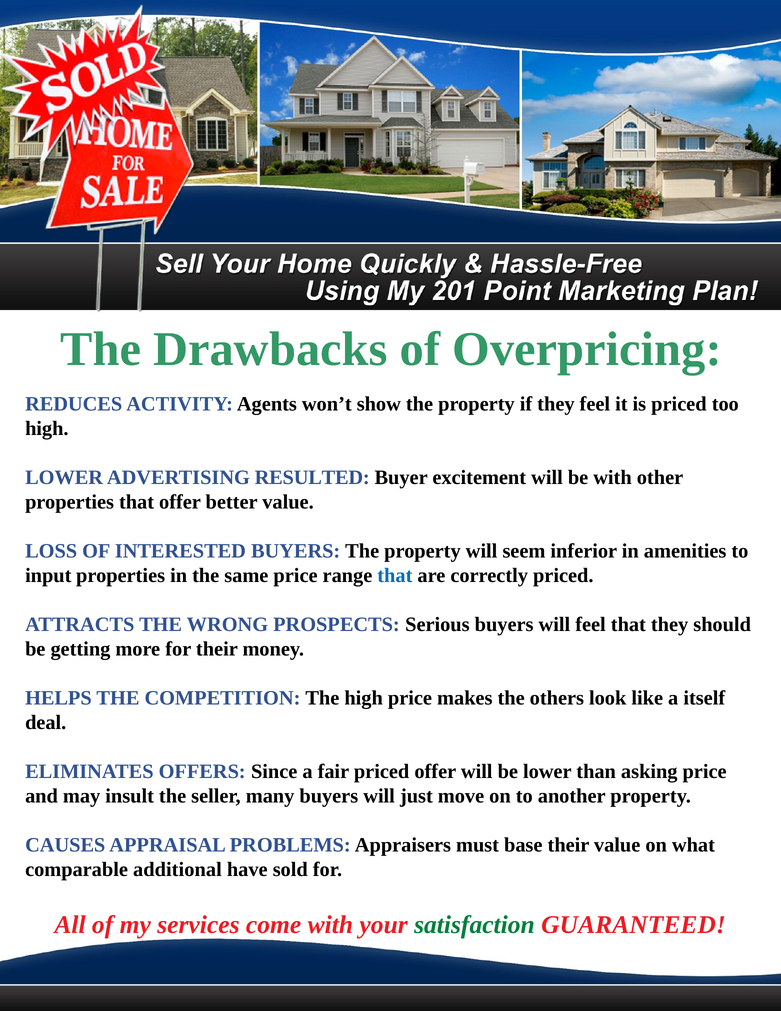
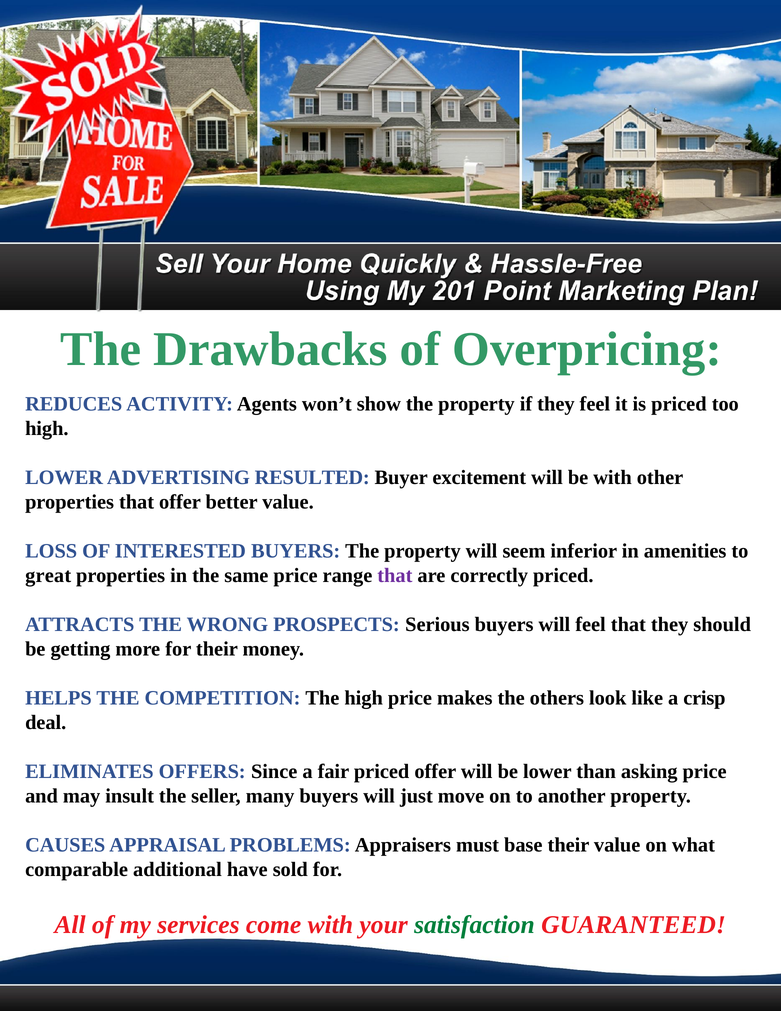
input: input -> great
that at (395, 575) colour: blue -> purple
itself: itself -> crisp
